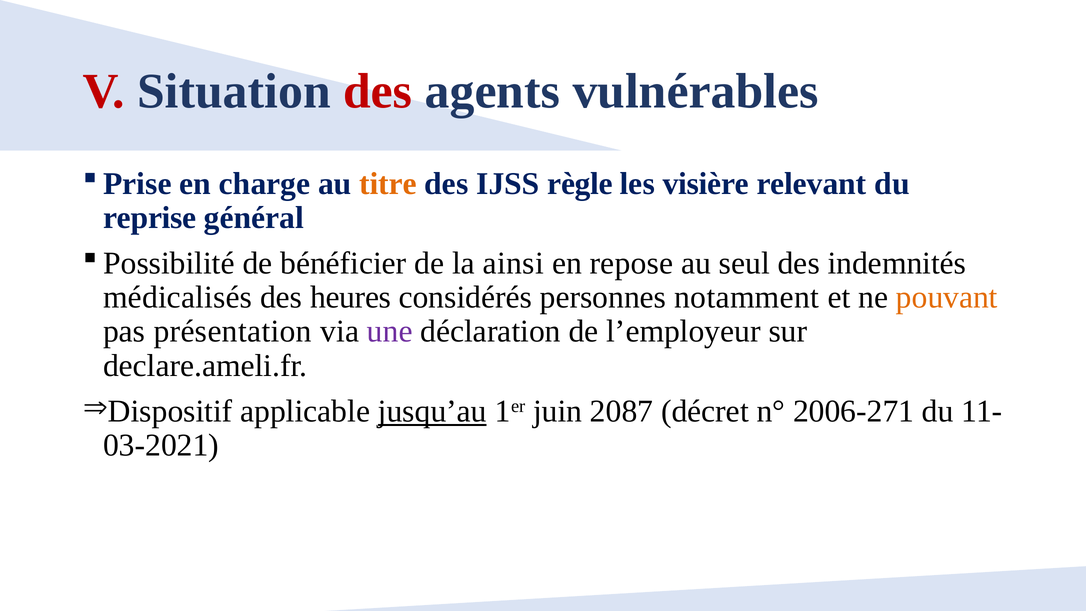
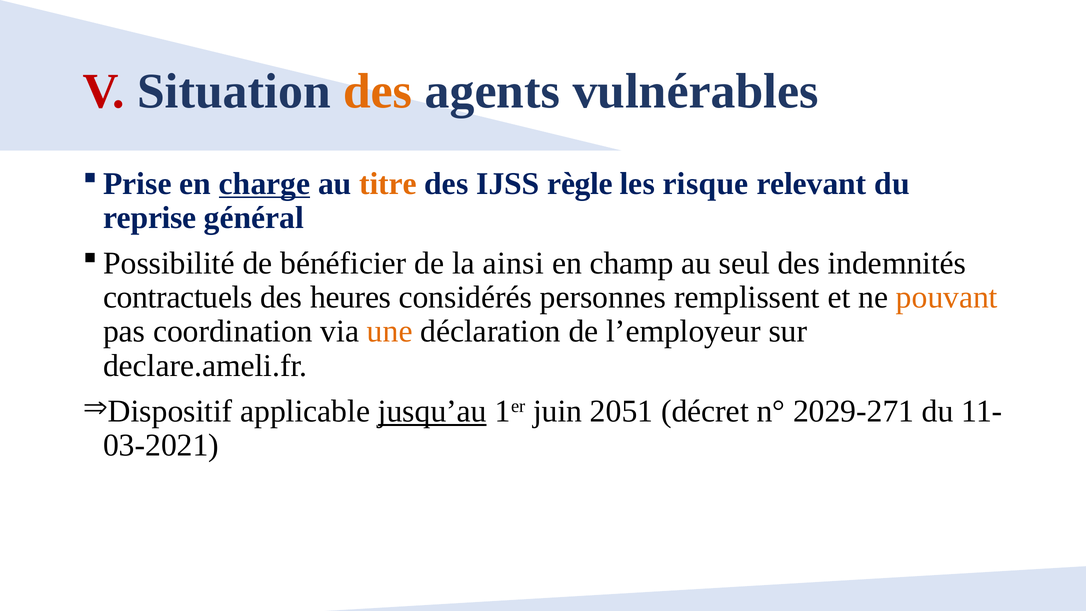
des at (378, 91) colour: red -> orange
charge underline: none -> present
visière: visière -> risque
repose: repose -> champ
médicalisés: médicalisés -> contractuels
notamment: notamment -> remplissent
présentation: présentation -> coordination
une colour: purple -> orange
2087: 2087 -> 2051
2006-271: 2006-271 -> 2029-271
